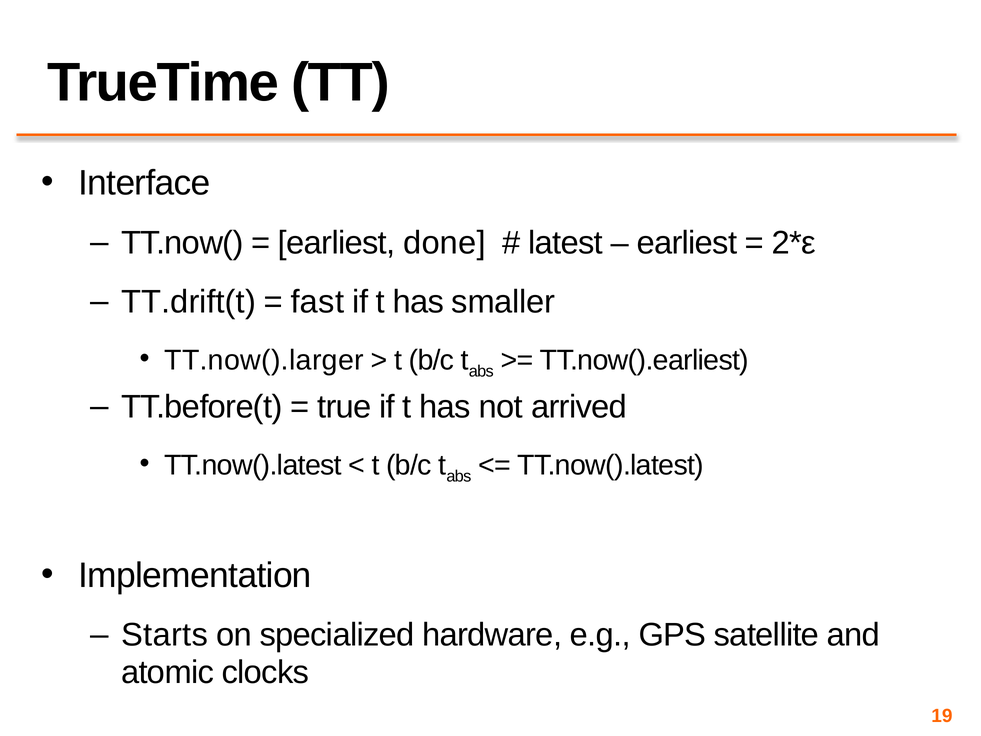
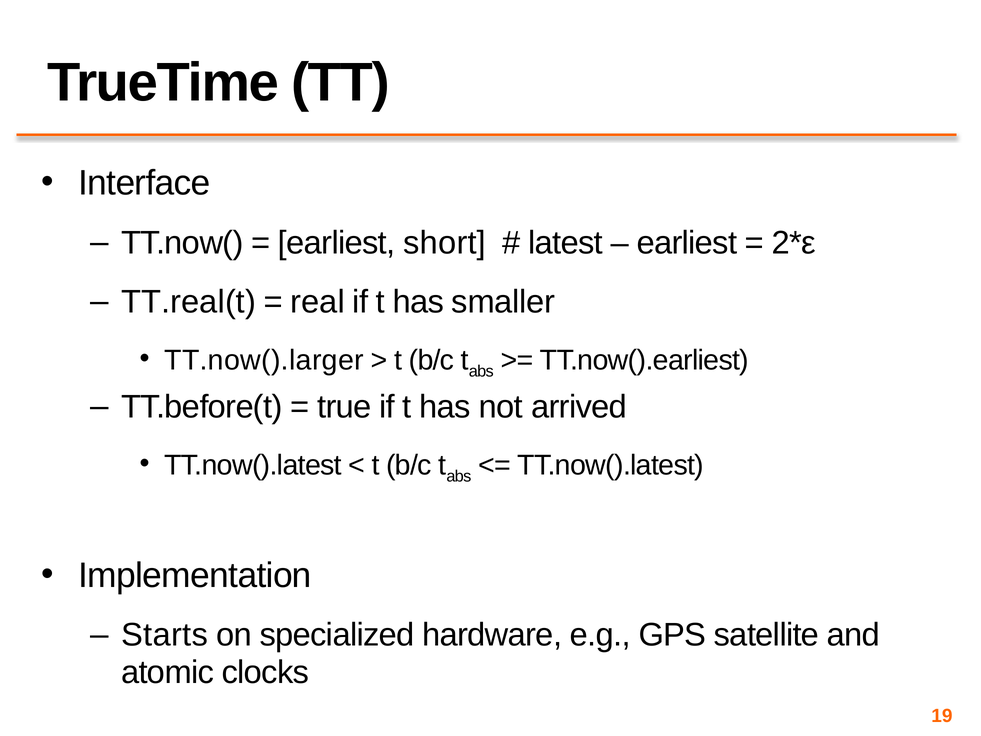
done: done -> short
TT.drift(t: TT.drift(t -> TT.real(t
fast: fast -> real
